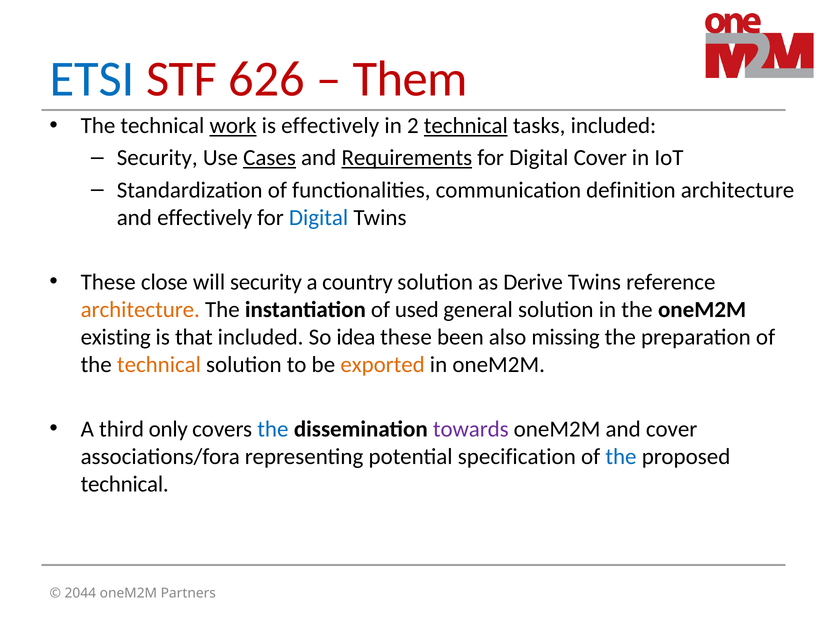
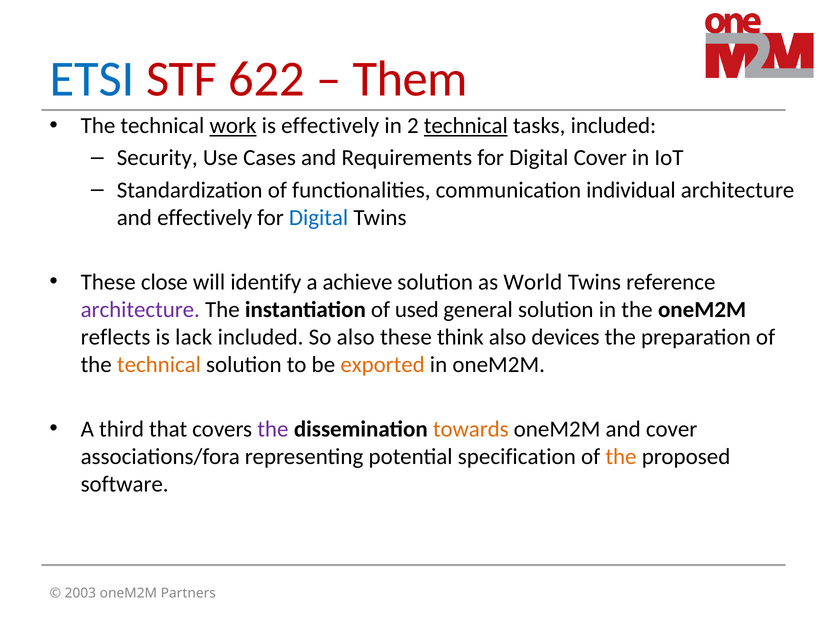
626: 626 -> 622
Cases underline: present -> none
Requirements underline: present -> none
definition: definition -> individual
will security: security -> identify
country: country -> achieve
Derive: Derive -> World
architecture at (140, 310) colour: orange -> purple
existing: existing -> reflects
that: that -> lack
So idea: idea -> also
been: been -> think
missing: missing -> devices
only: only -> that
the at (273, 429) colour: blue -> purple
towards colour: purple -> orange
the at (621, 457) colour: blue -> orange
technical at (125, 484): technical -> software
2044: 2044 -> 2003
